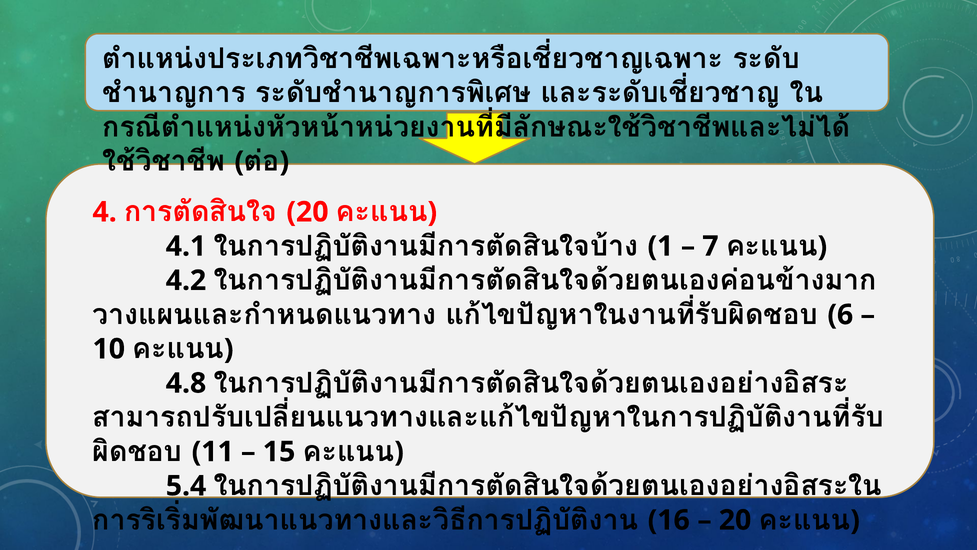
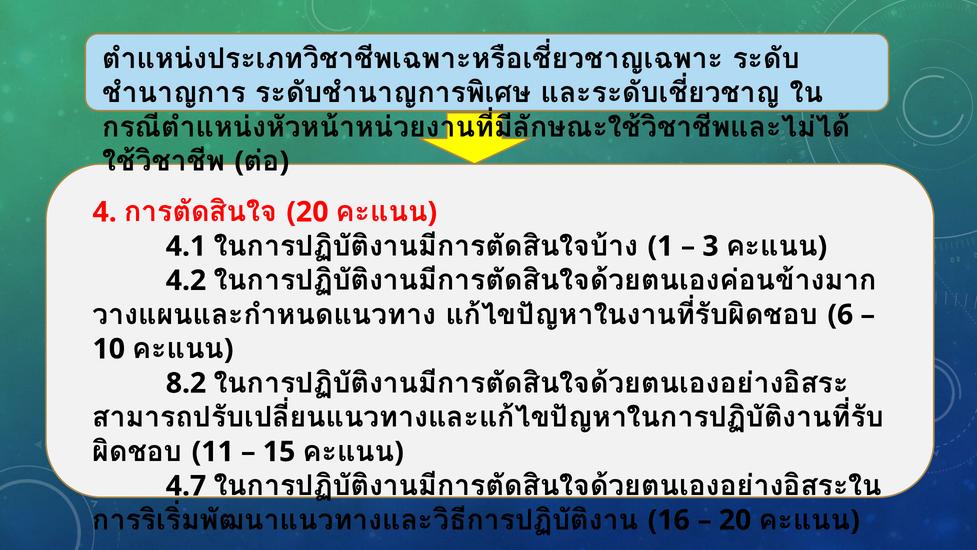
7: 7 -> 3
4.8: 4.8 -> 8.2
5.4: 5.4 -> 4.7
